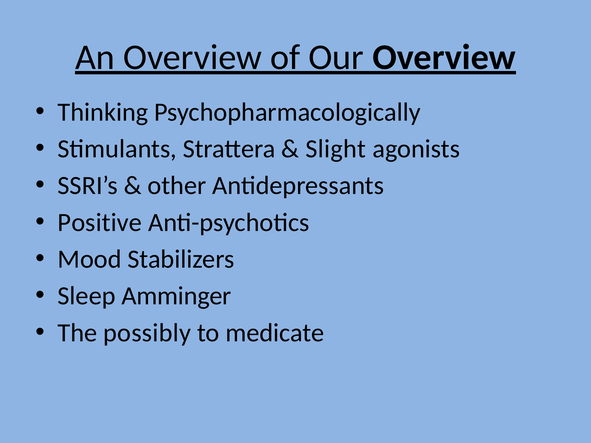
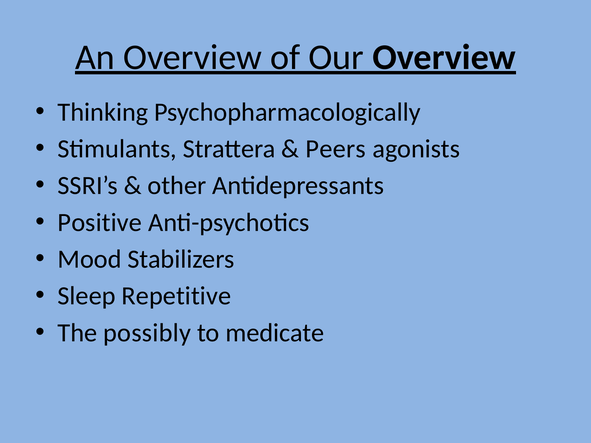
Slight: Slight -> Peers
Amminger: Amminger -> Repetitive
